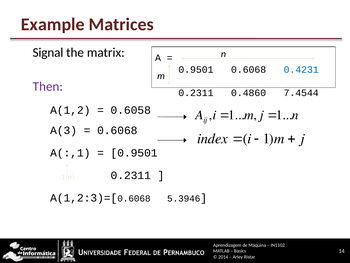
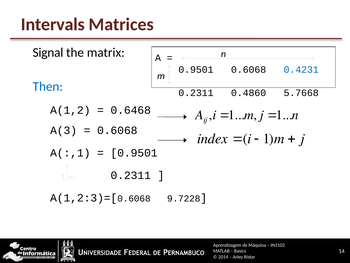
Example: Example -> Intervals
Then colour: purple -> blue
7.4544: 7.4544 -> 5.7668
0.6058: 0.6058 -> 0.6468
5.3946: 5.3946 -> 9.7228
